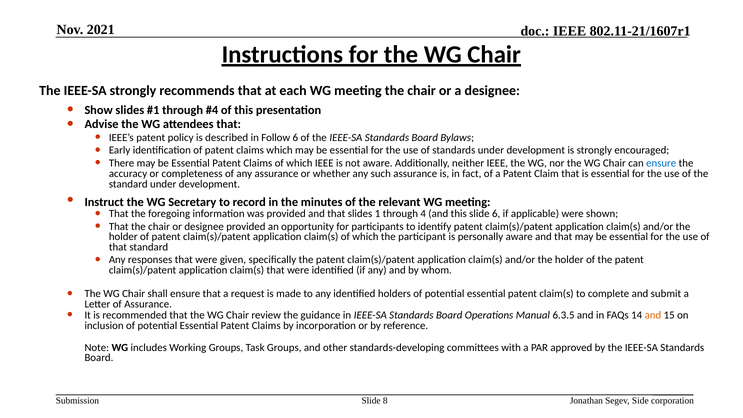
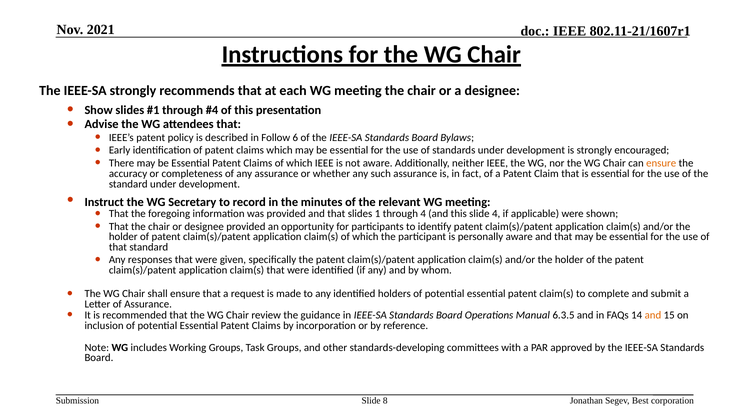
ensure at (661, 163) colour: blue -> orange
slide 6: 6 -> 4
Side: Side -> Best
